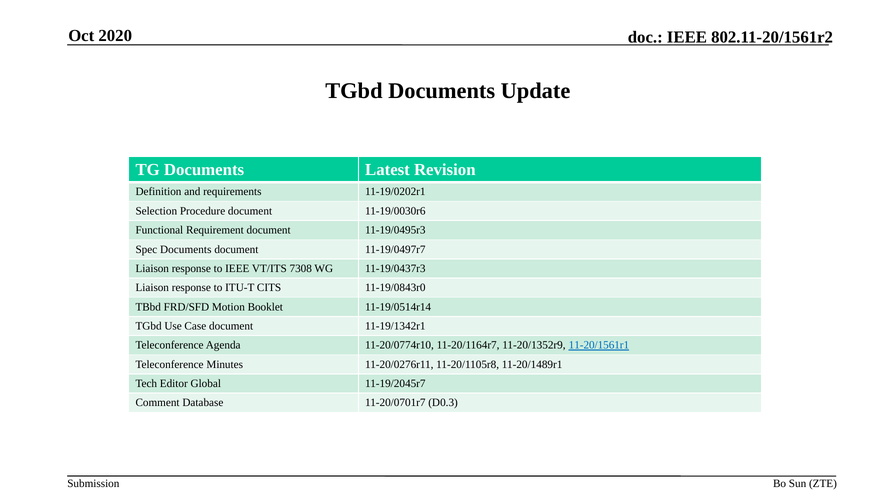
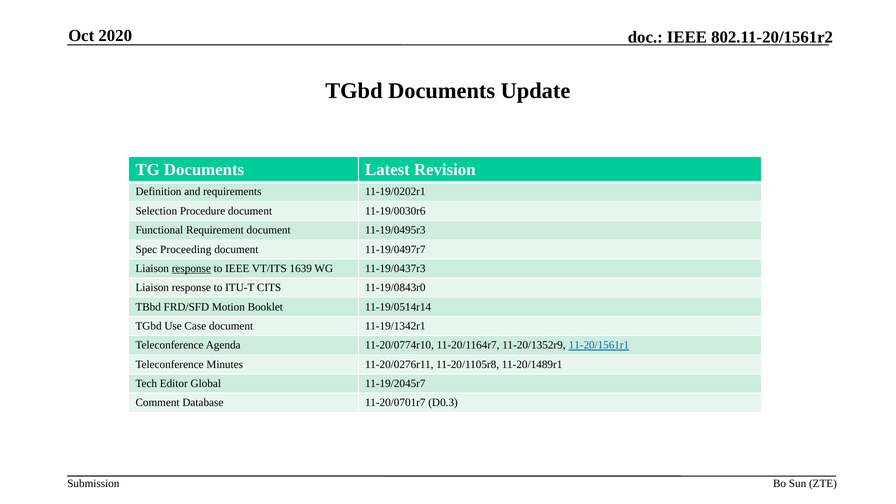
Spec Documents: Documents -> Proceeding
response at (191, 269) underline: none -> present
7308: 7308 -> 1639
